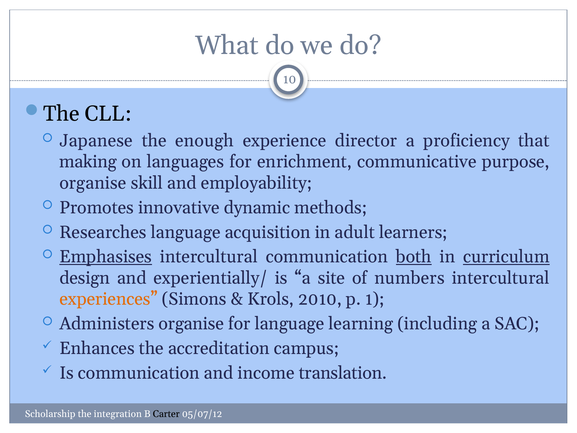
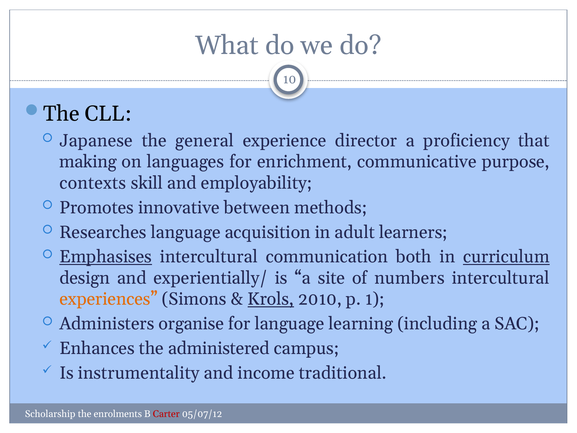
enough: enough -> general
organise at (93, 183): organise -> contexts
dynamic: dynamic -> between
both underline: present -> none
Krols underline: none -> present
accreditation: accreditation -> administered
Is communication: communication -> instrumentality
translation: translation -> traditional
integration: integration -> enrolments
Carter colour: black -> red
